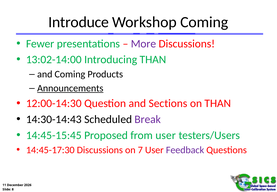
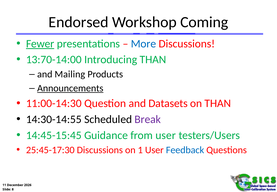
Introduce: Introduce -> Endorsed
Fewer underline: none -> present
More colour: purple -> blue
13:02-14:00: 13:02-14:00 -> 13:70-14:00
and Coming: Coming -> Mailing
12:00-14:30: 12:00-14:30 -> 11:00-14:30
Sections: Sections -> Datasets
14:30-14:43: 14:30-14:43 -> 14:30-14:55
Proposed: Proposed -> Guidance
14:45-17:30: 14:45-17:30 -> 25:45-17:30
7: 7 -> 1
Feedback colour: purple -> blue
